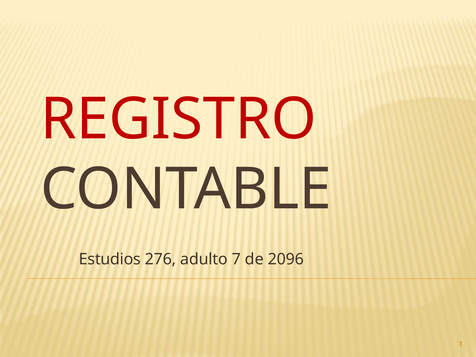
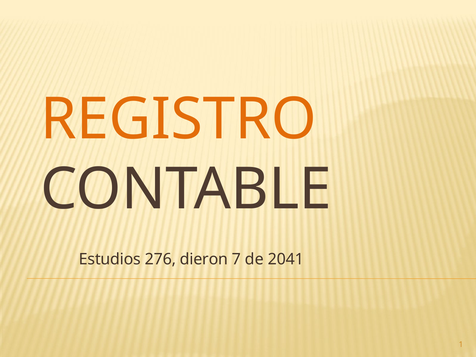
REGISTRO colour: red -> orange
adulto: adulto -> dieron
2096: 2096 -> 2041
